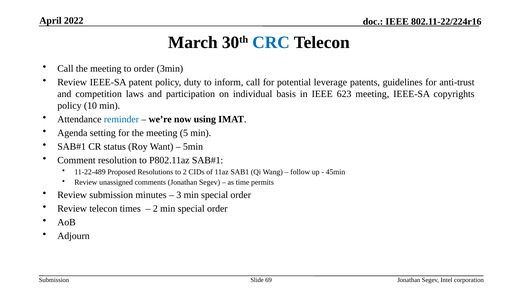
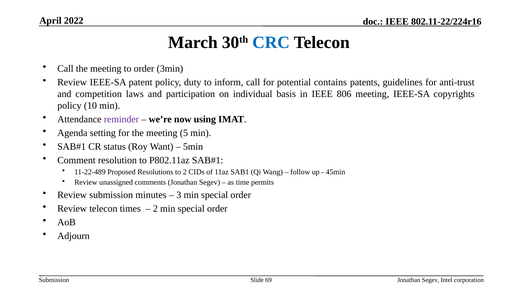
leverage: leverage -> contains
623: 623 -> 806
reminder colour: blue -> purple
